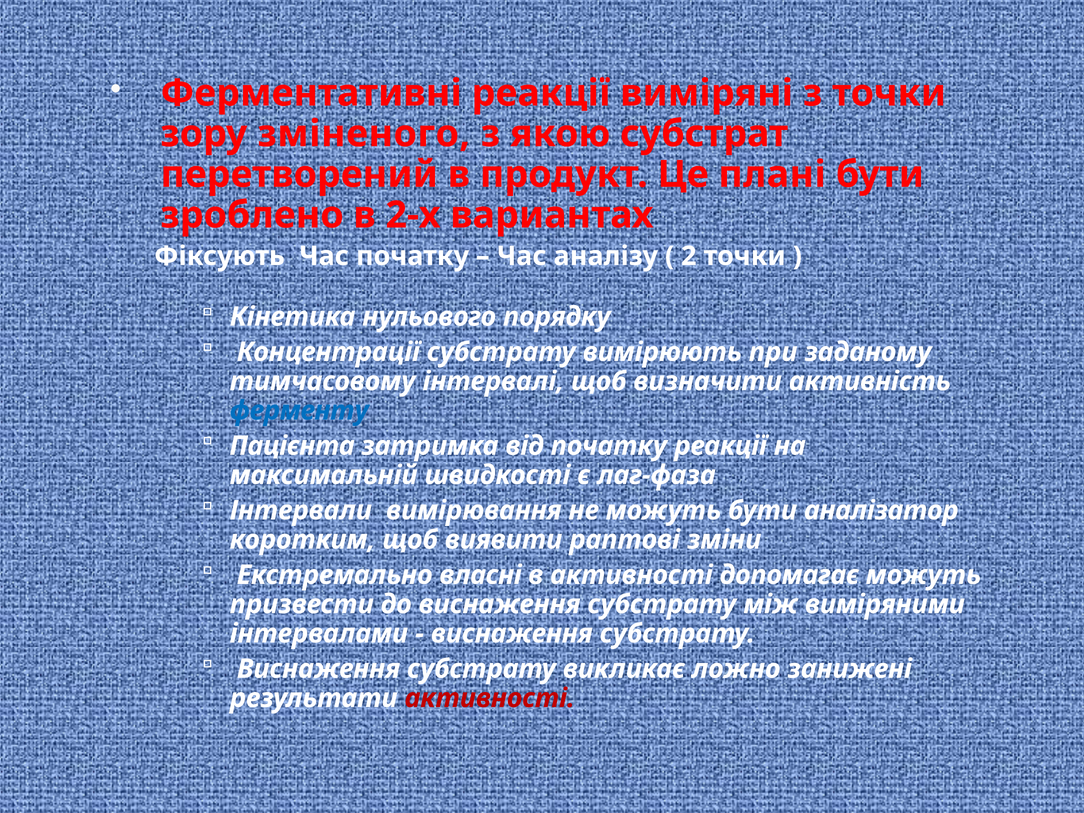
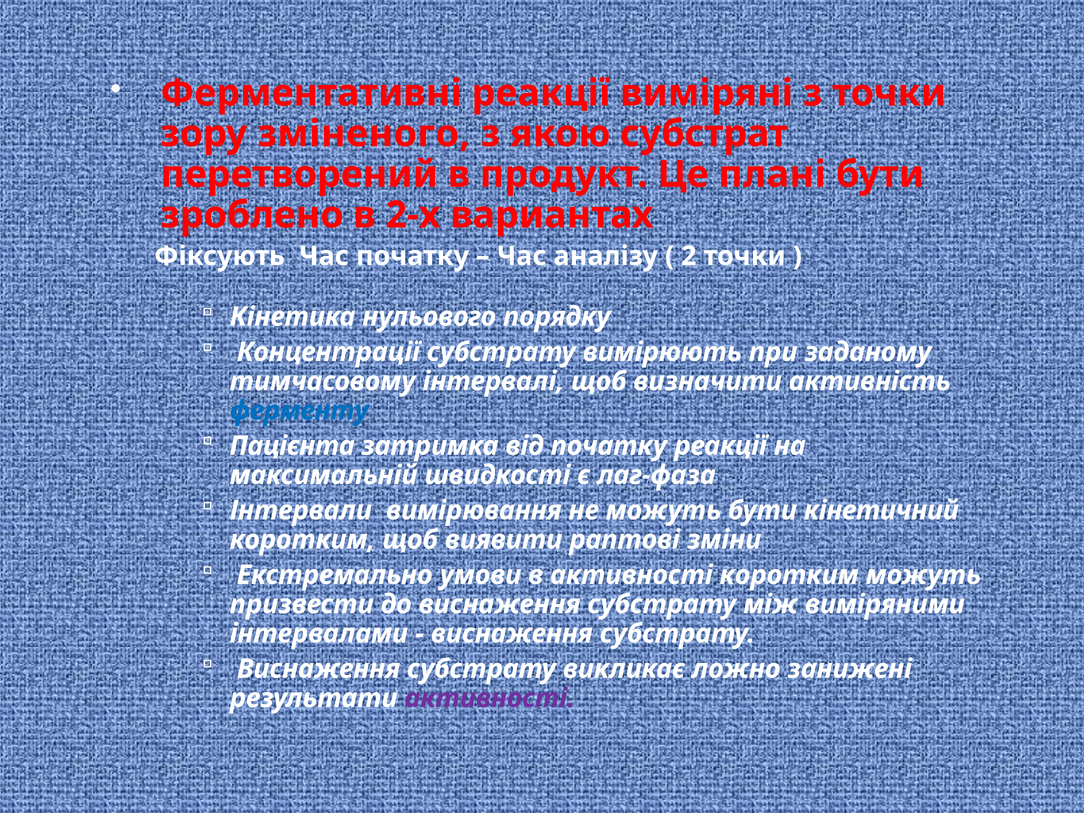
аналізатор: аналізатор -> кінетичний
власні: власні -> умови
активності допомагає: допомагає -> коротким
активності at (490, 698) colour: red -> purple
